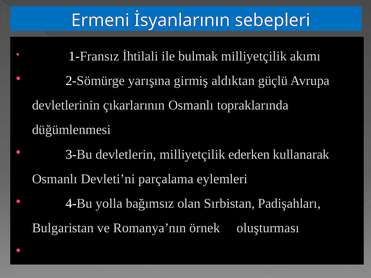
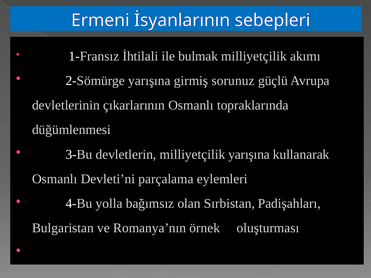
aldıktan: aldıktan -> sorunuz
milliyetçilik ederken: ederken -> yarışına
